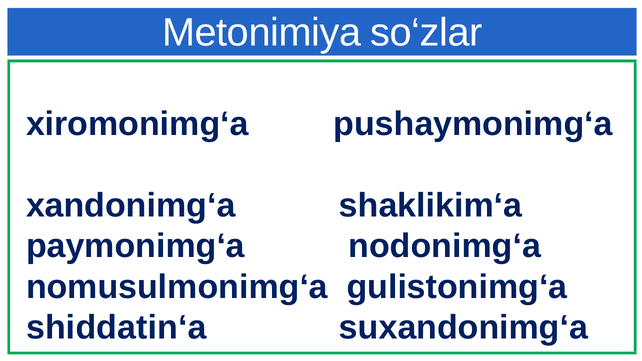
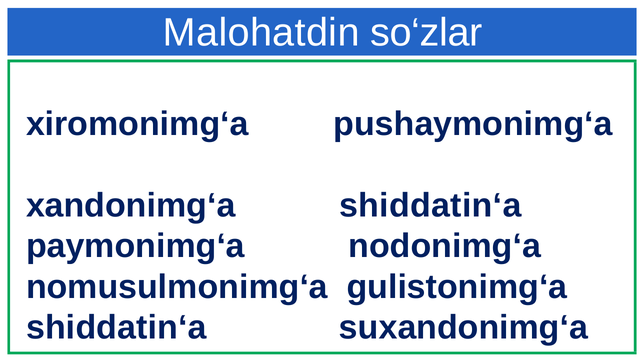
Metonimiya: Metonimiya -> Malohatdin
xandonimg‘a shaklikim‘a: shaklikim‘a -> shiddatin‘a
